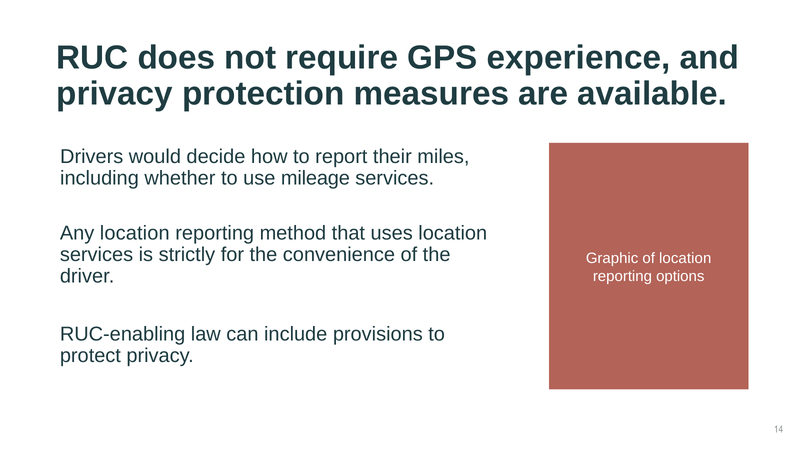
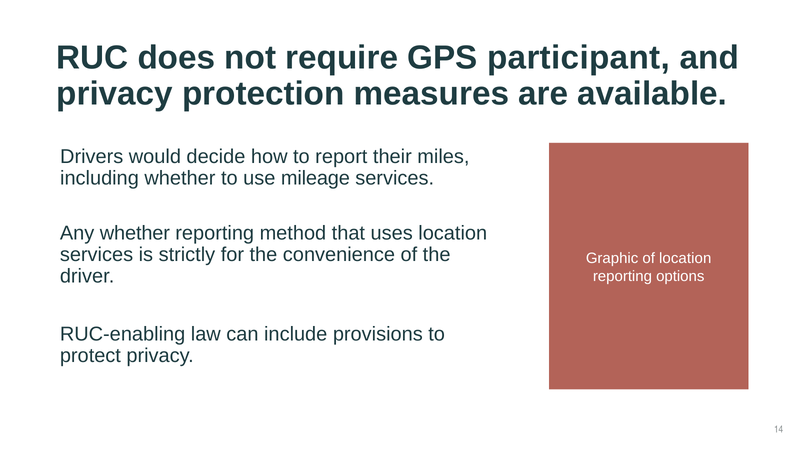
experience: experience -> participant
Any location: location -> whether
